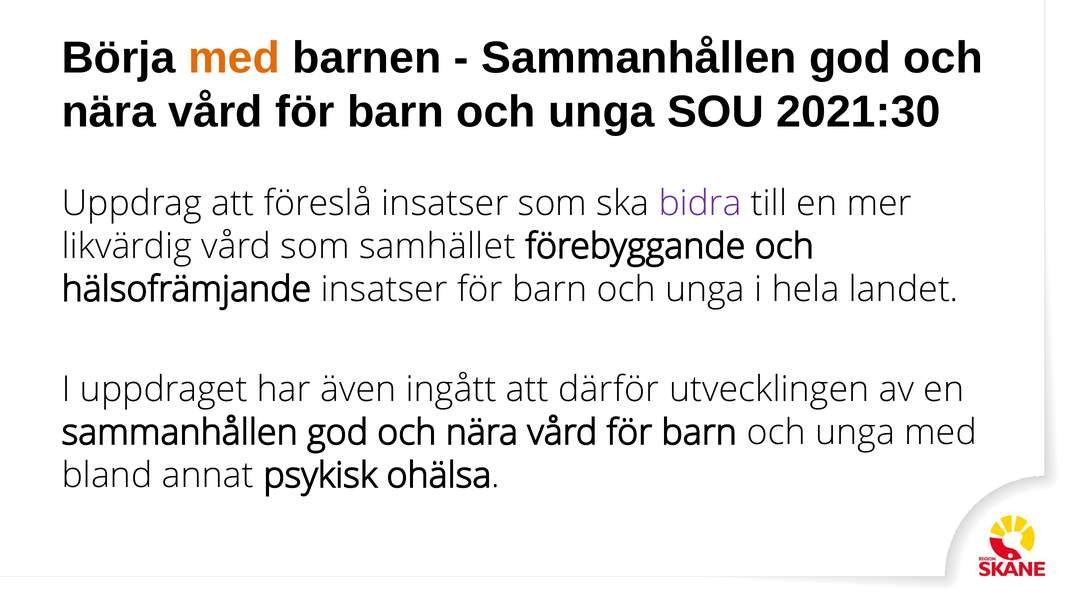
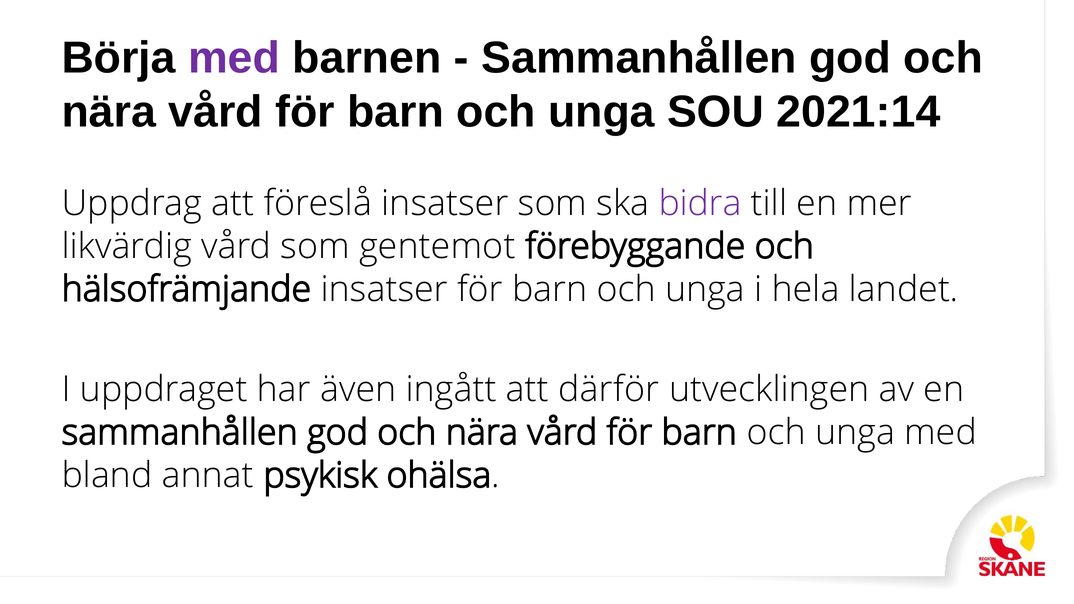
med at (234, 58) colour: orange -> purple
2021:30: 2021:30 -> 2021:14
samhället: samhället -> gentemot
